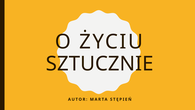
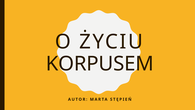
SZTUCZNIE: SZTUCZNIE -> KORPUSEM
